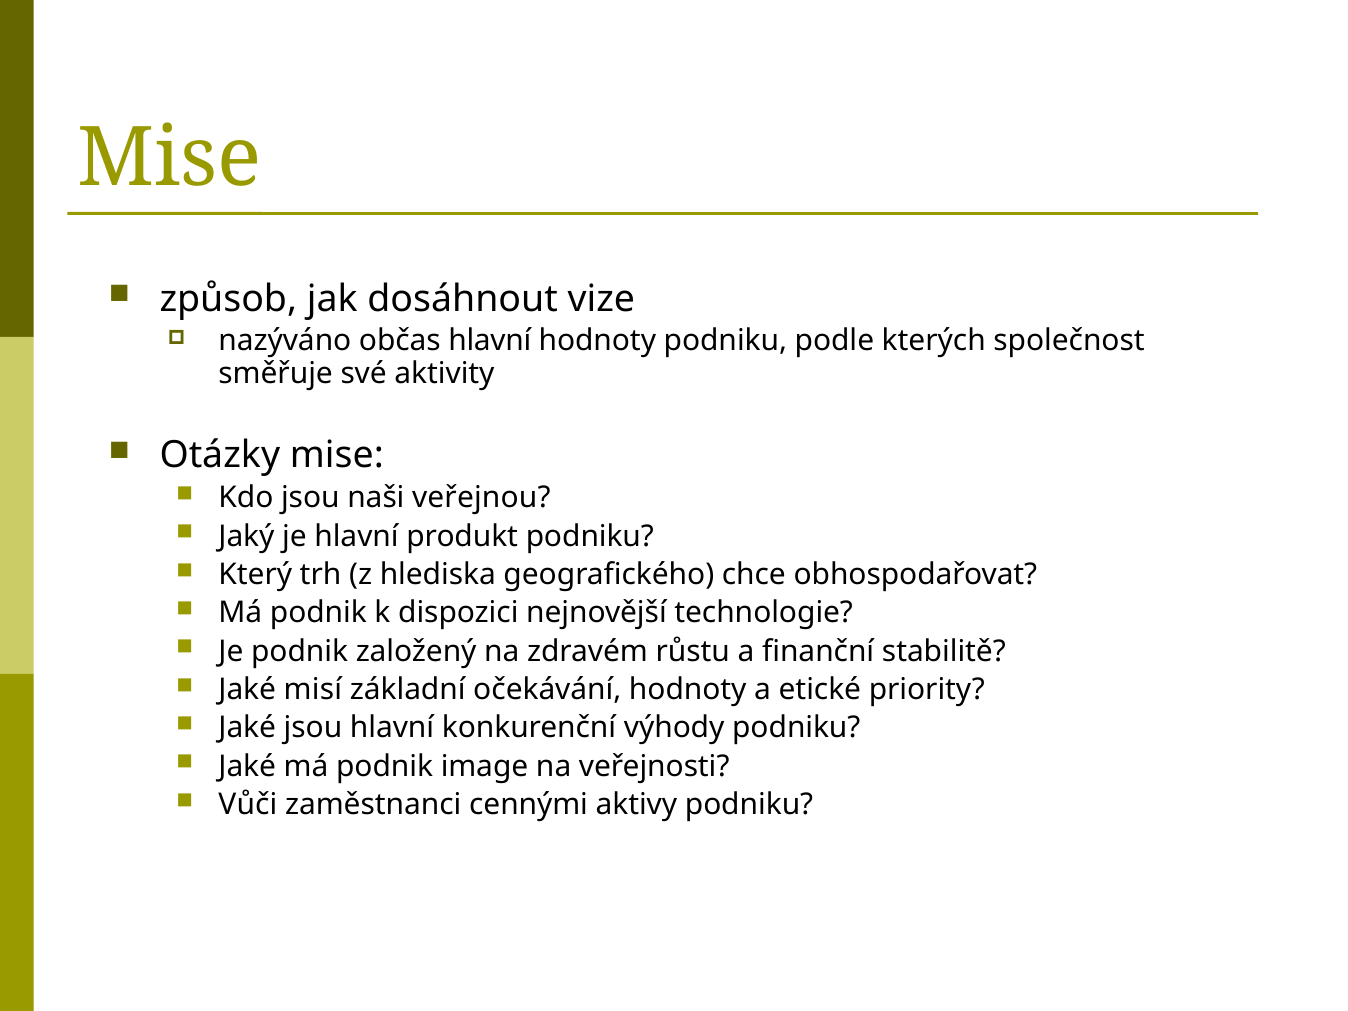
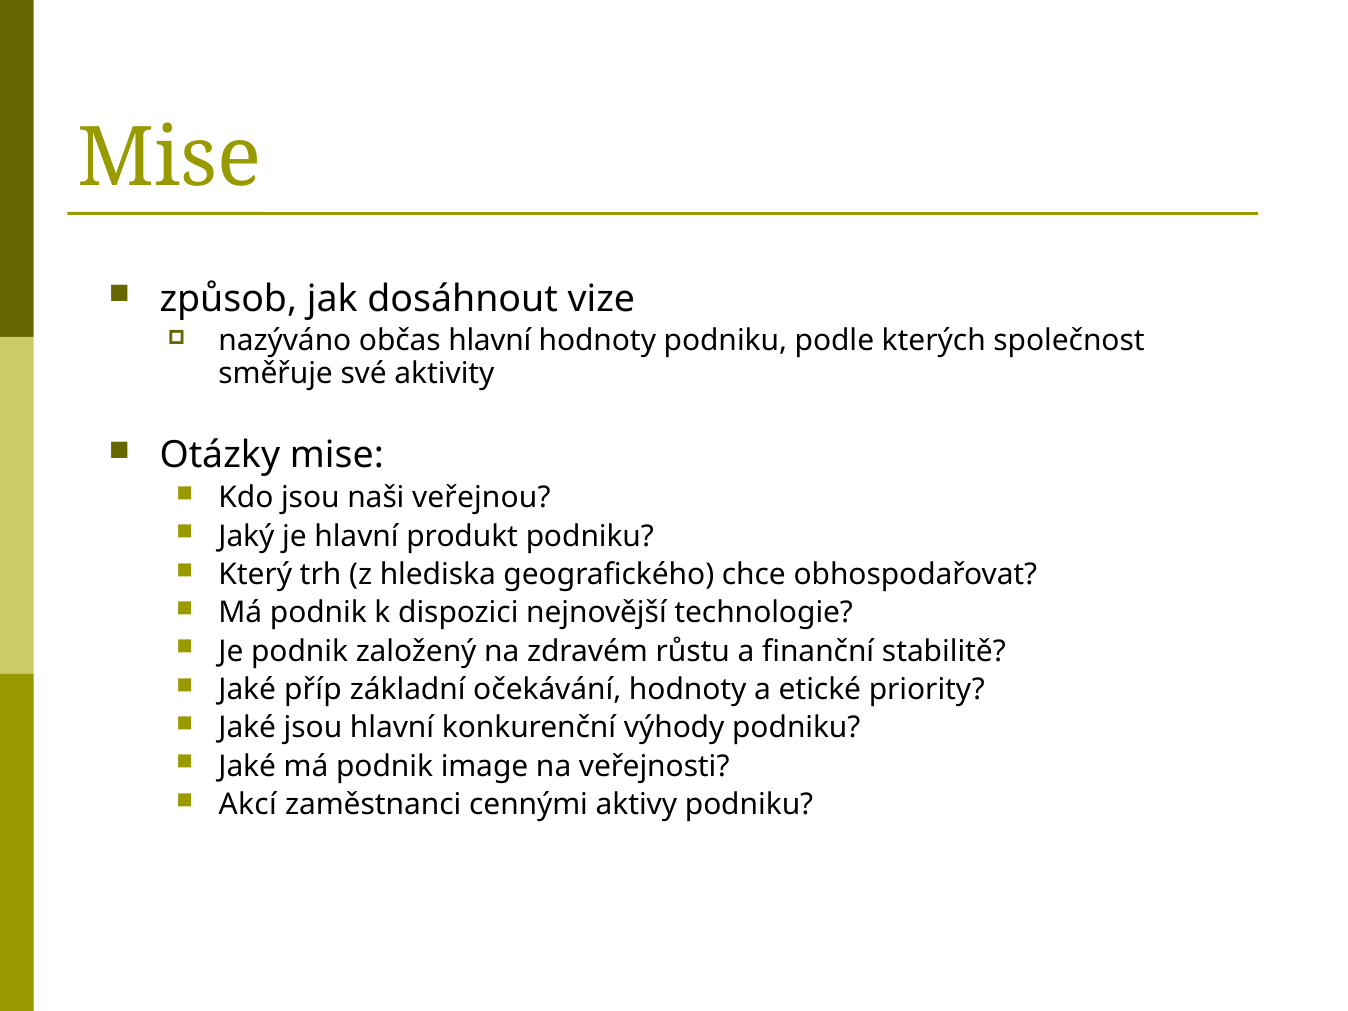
misí: misí -> příp
Vůči: Vůči -> Akcí
